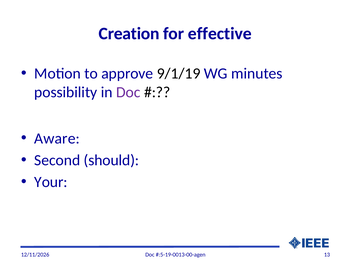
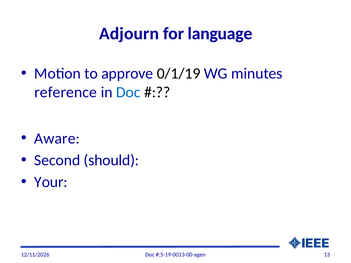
Creation: Creation -> Adjourn
effective: effective -> language
9/1/19: 9/1/19 -> 0/1/19
possibility: possibility -> reference
Doc at (128, 92) colour: purple -> blue
